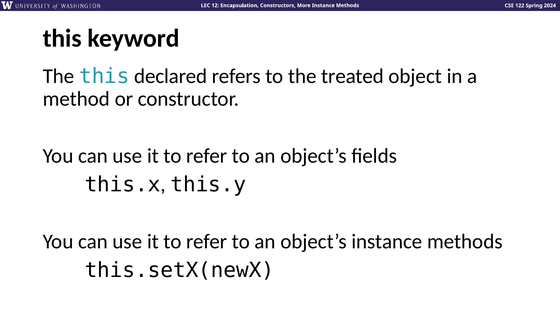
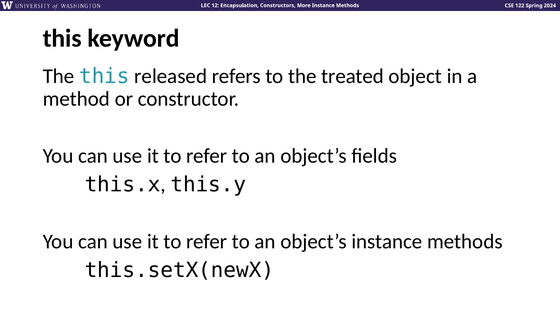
declared: declared -> released
